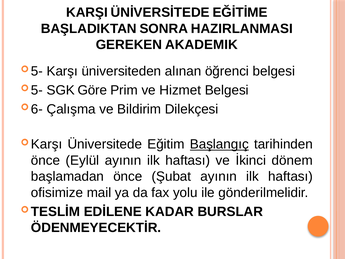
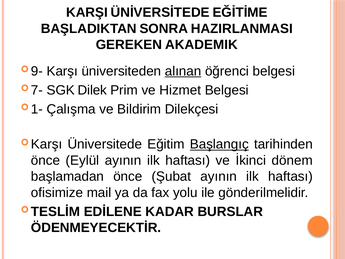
5- at (37, 71): 5- -> 9-
alınan underline: none -> present
5- at (37, 90): 5- -> 7-
Göre: Göre -> Dilek
6-: 6- -> 1-
